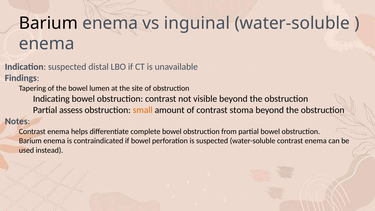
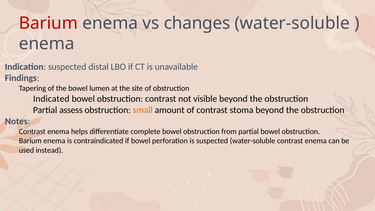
Barium at (48, 23) colour: black -> red
inguinal: inguinal -> changes
Indicating: Indicating -> Indicated
